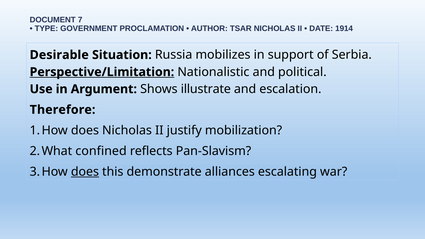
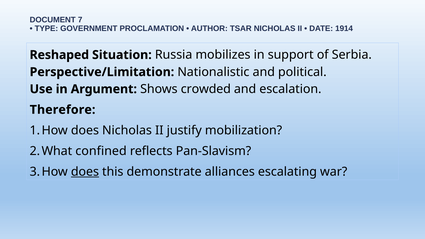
Desirable: Desirable -> Reshaped
Perspective/Limitation underline: present -> none
illustrate: illustrate -> crowded
